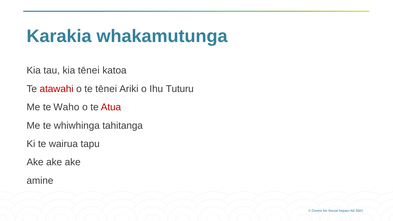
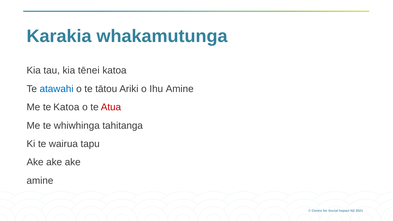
atawahi colour: red -> blue
te tēnei: tēnei -> tātou
Ihu Tuturu: Tuturu -> Amine
te Waho: Waho -> Katoa
